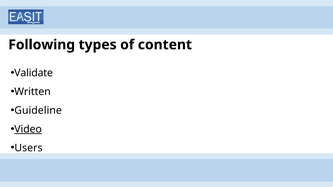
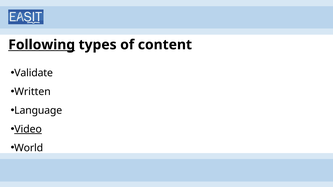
Following underline: none -> present
Guideline: Guideline -> Language
Users: Users -> World
